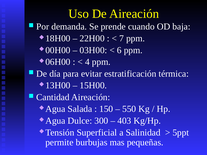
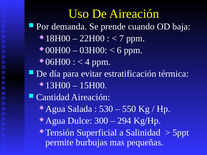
150: 150 -> 530
403: 403 -> 294
